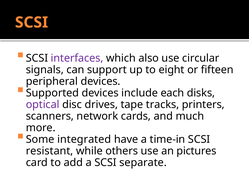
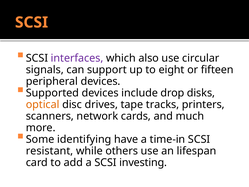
each: each -> drop
optical colour: purple -> orange
integrated: integrated -> identifying
pictures: pictures -> lifespan
separate: separate -> investing
